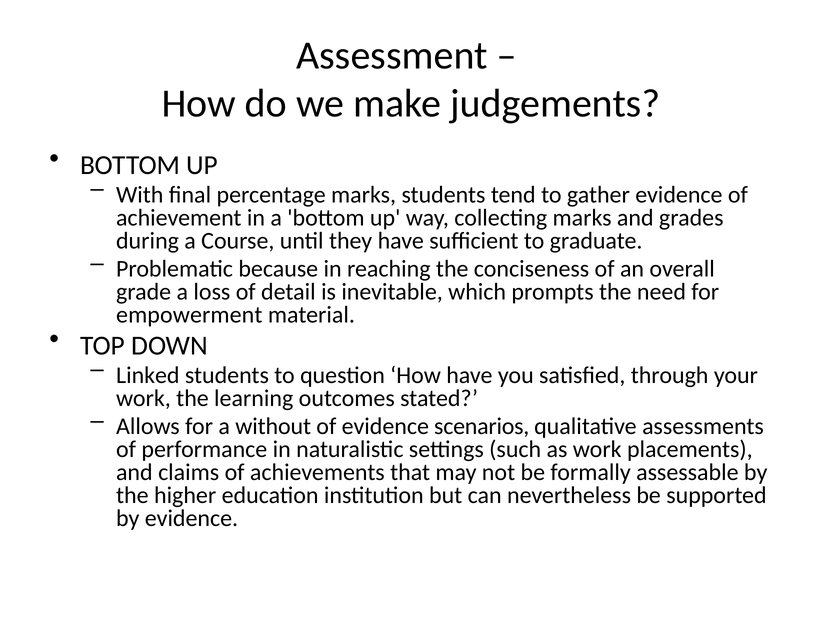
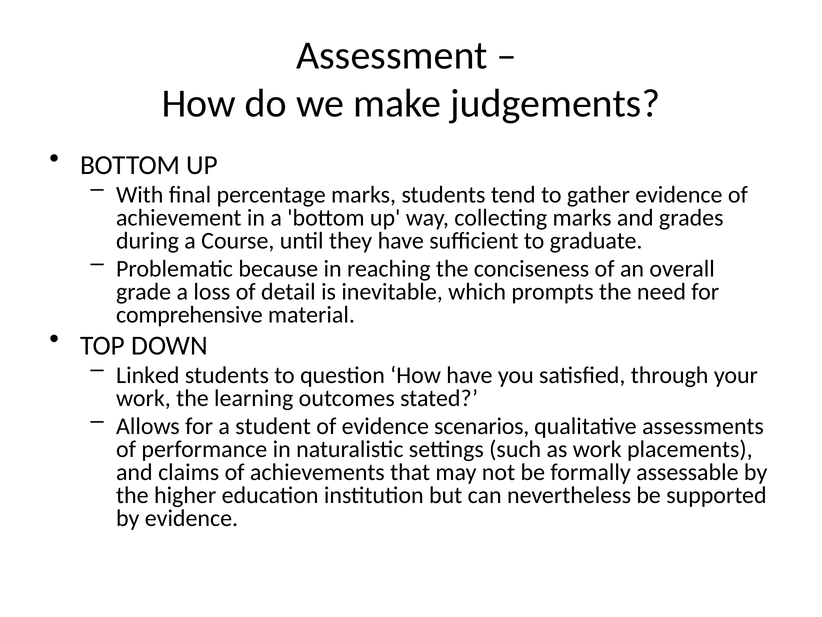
empowerment: empowerment -> comprehensive
without: without -> student
